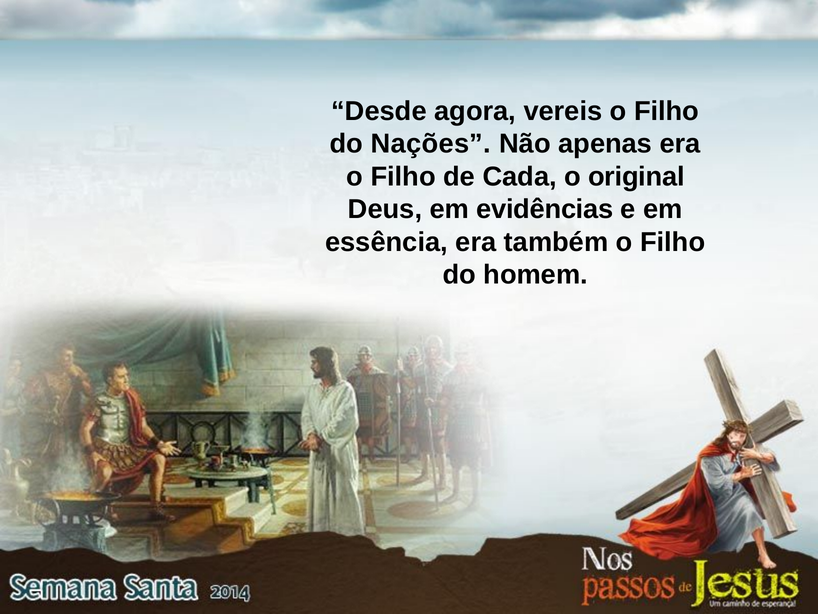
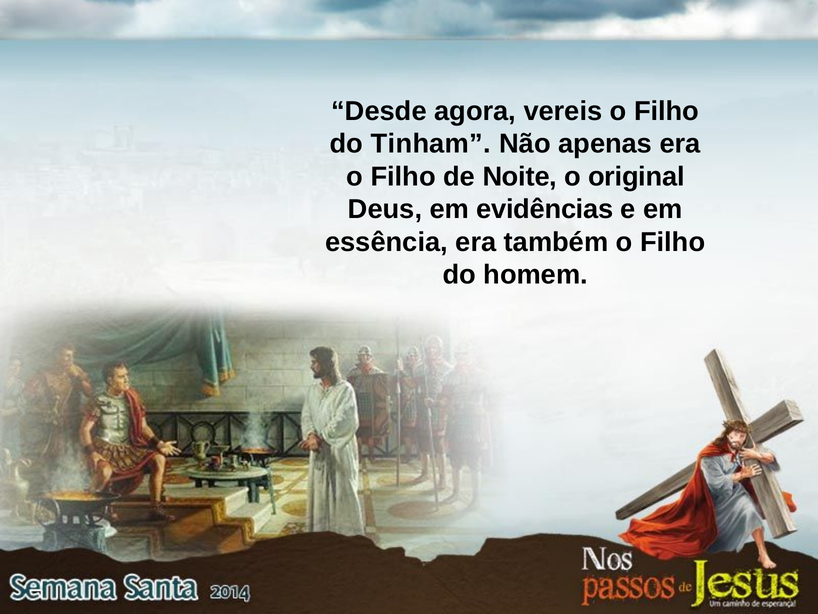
Nações: Nações -> Tinham
Cada: Cada -> Noite
